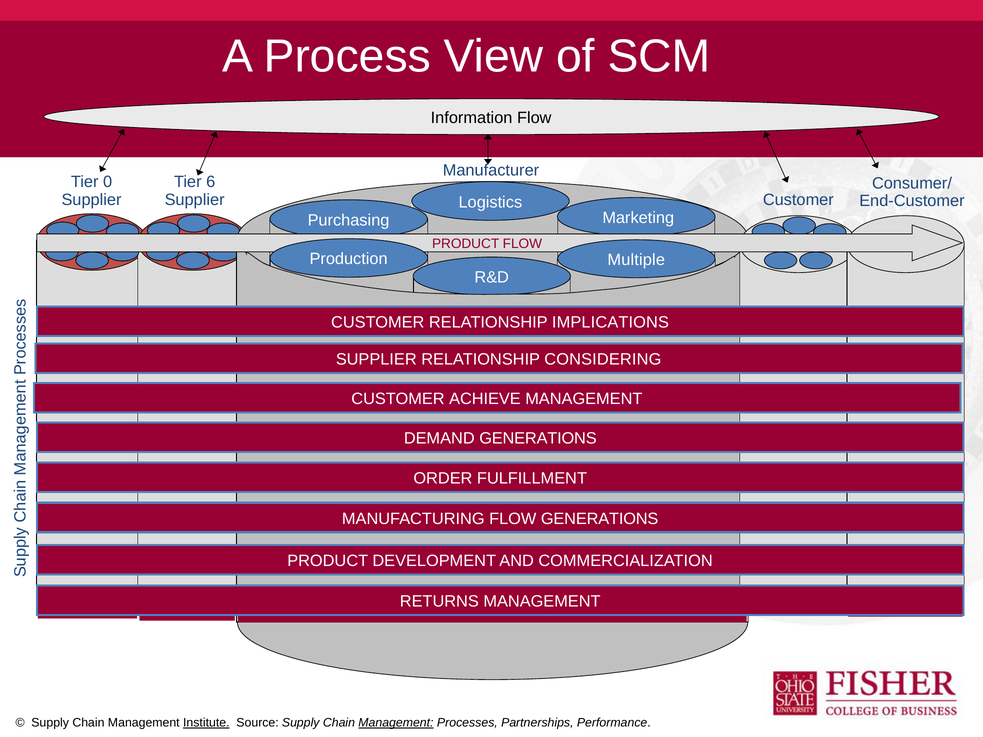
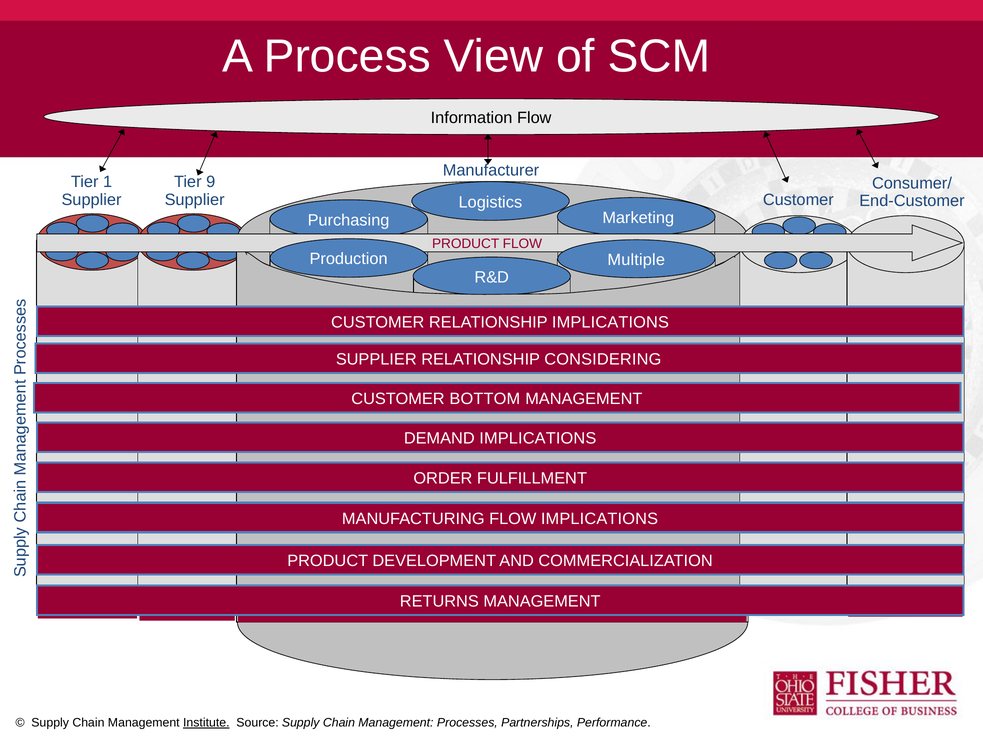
0: 0 -> 1
6: 6 -> 9
ACHIEVE: ACHIEVE -> BOTTOM
DEMAND GENERATIONS: GENERATIONS -> IMPLICATIONS
FLOW GENERATIONS: GENERATIONS -> IMPLICATIONS
Management at (396, 723) underline: present -> none
